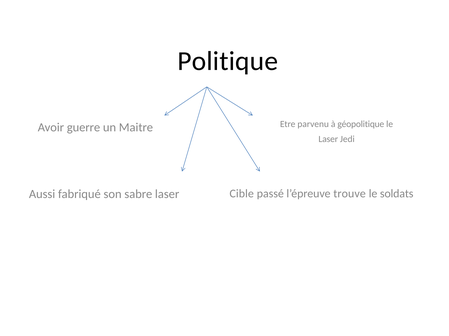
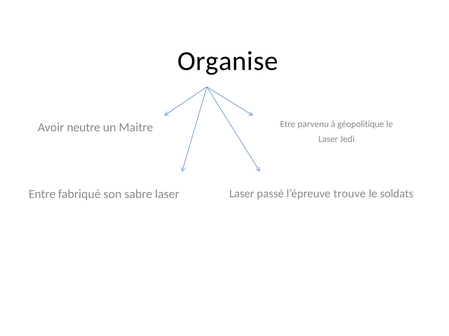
Politique: Politique -> Organise
guerre: guerre -> neutre
Cible at (242, 194): Cible -> Laser
Aussi: Aussi -> Entre
